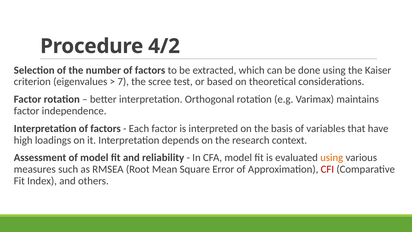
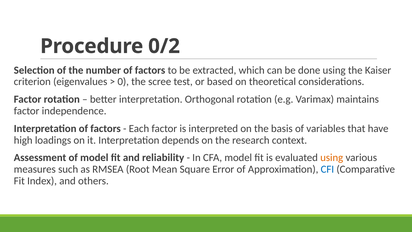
4/2: 4/2 -> 0/2
7: 7 -> 0
CFI colour: red -> blue
